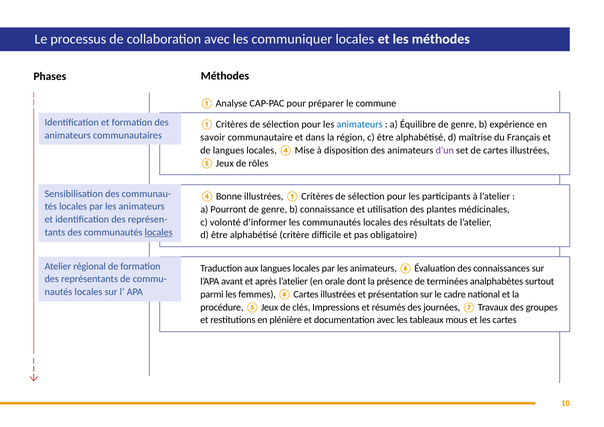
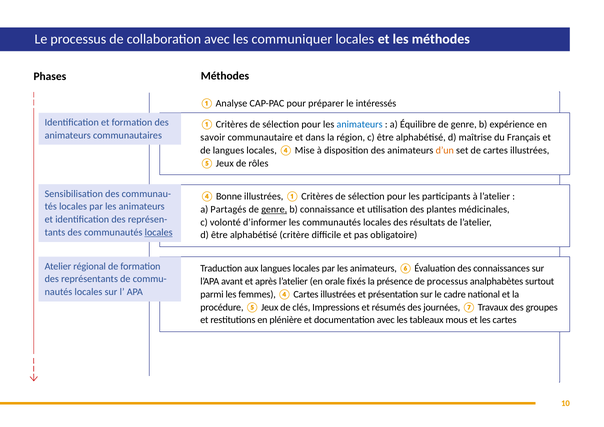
commune: commune -> intéressés
d’un colour: purple -> orange
Pourront: Pourront -> Partagés
genre at (274, 209) underline: none -> present
dont: dont -> fixés
de terminées: terminées -> processus
